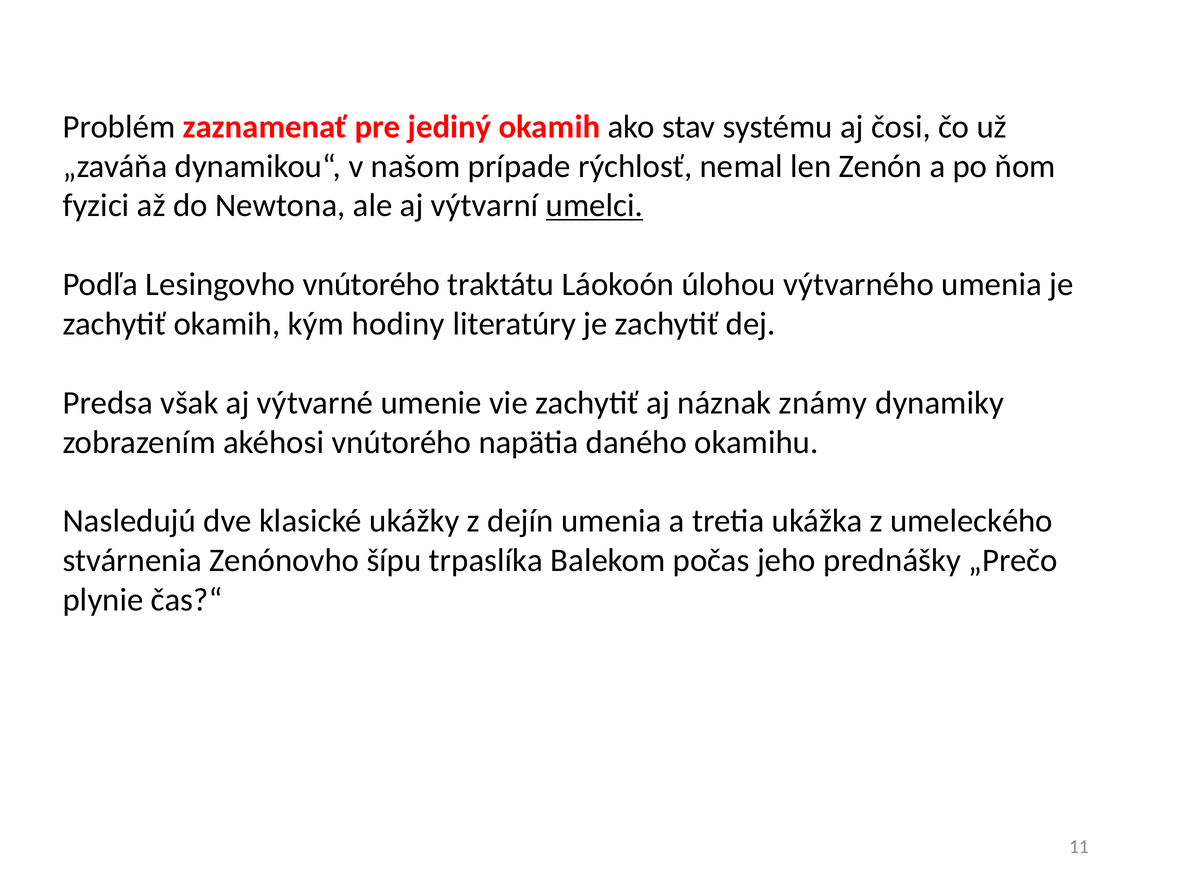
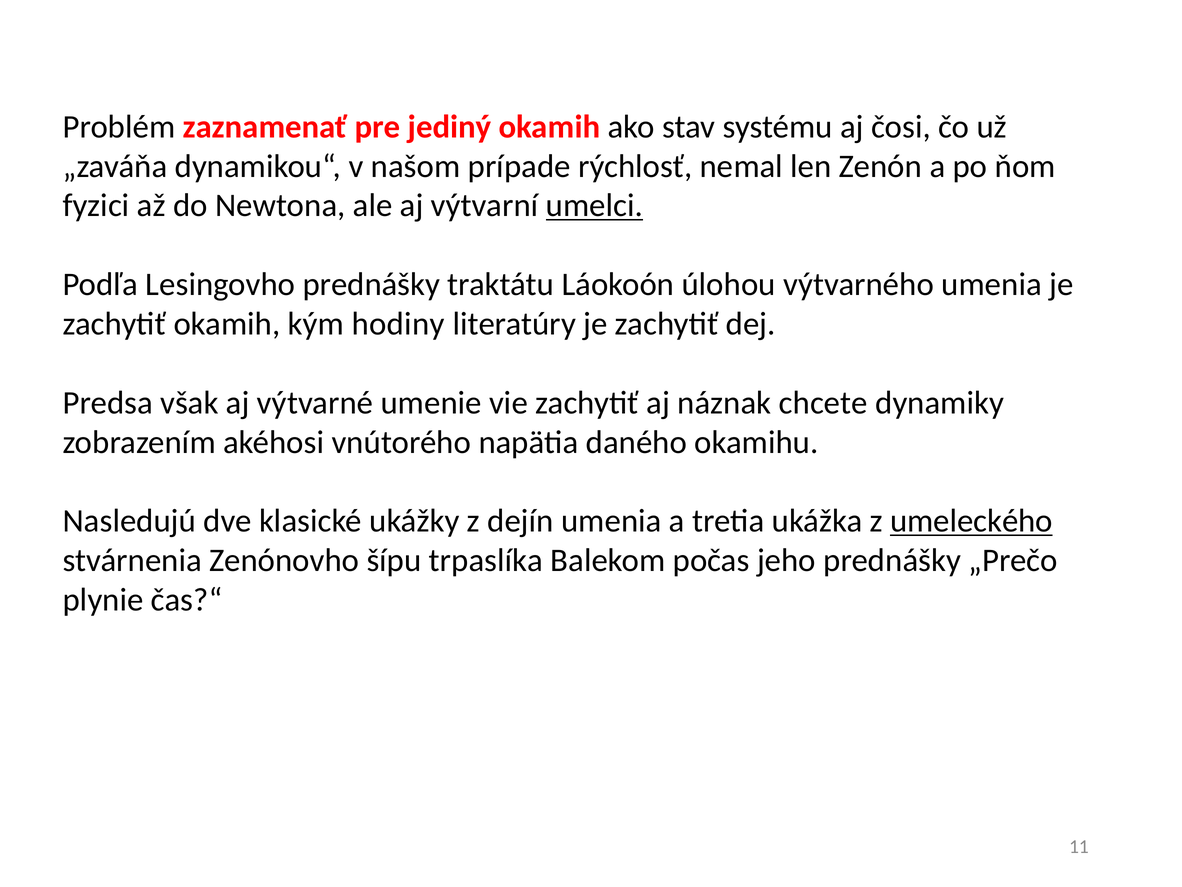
Lesingovho vnútorého: vnútorého -> prednášky
známy: známy -> chcete
umeleckého underline: none -> present
